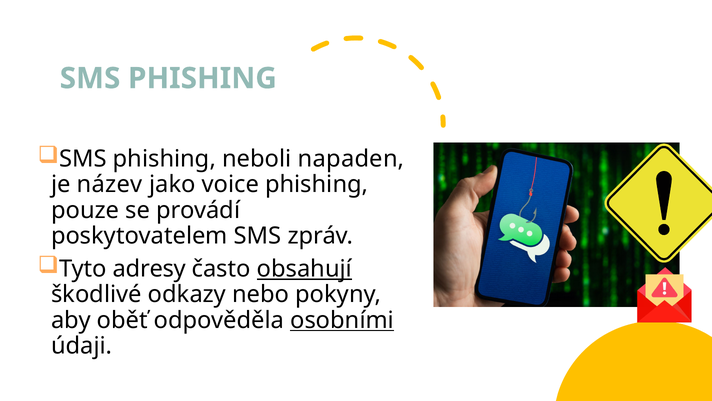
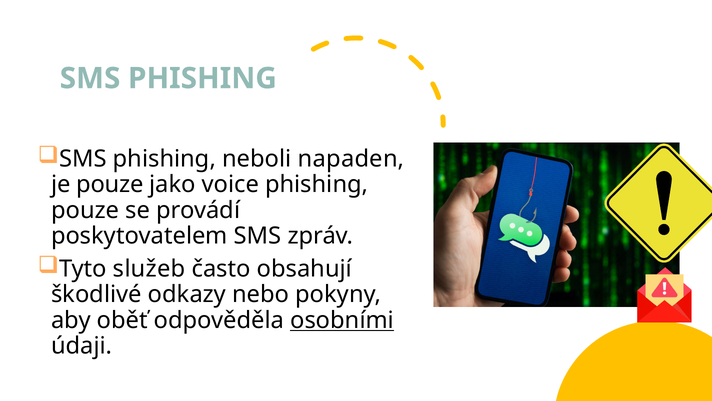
je název: název -> pouze
adresy: adresy -> služeb
obsahují underline: present -> none
